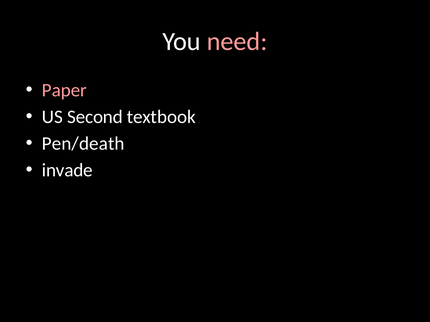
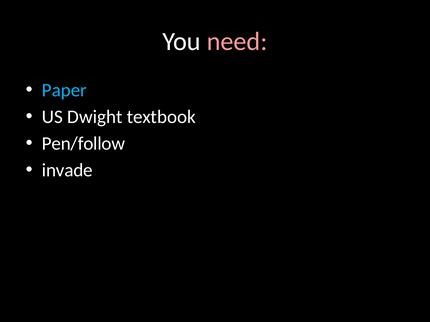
Paper colour: pink -> light blue
Second: Second -> Dwight
Pen/death: Pen/death -> Pen/follow
